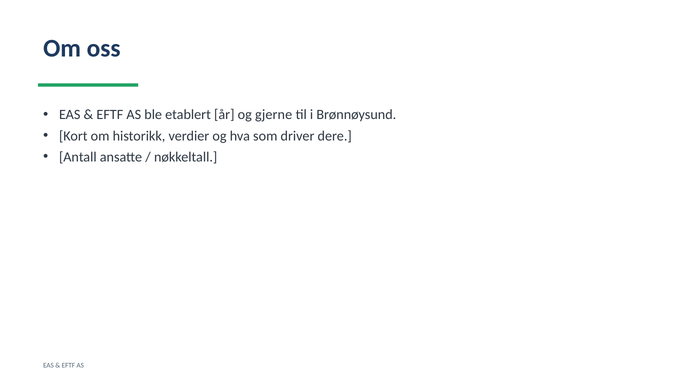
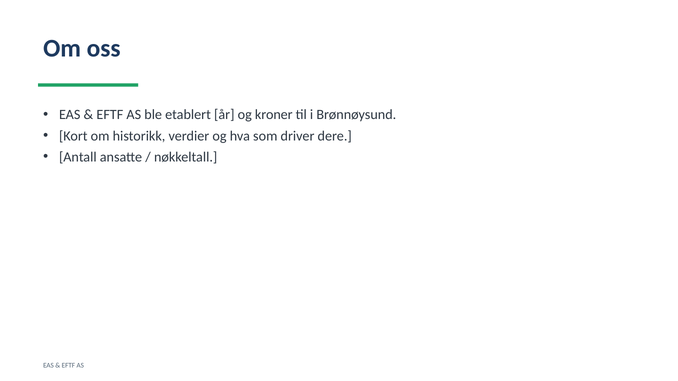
gjerne: gjerne -> kroner
